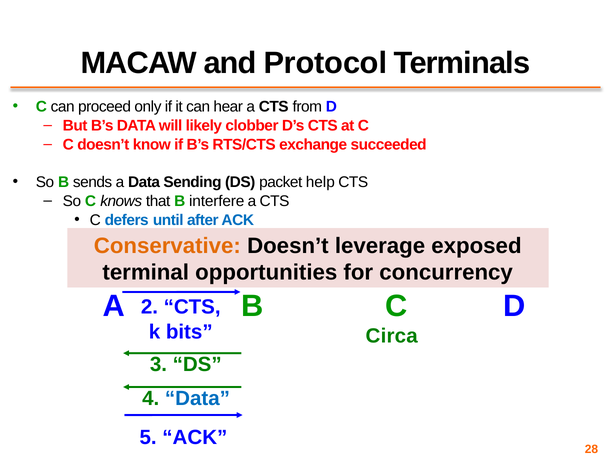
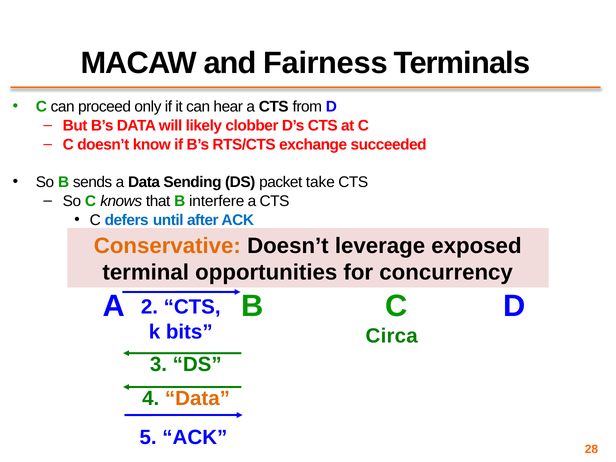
Protocol: Protocol -> Fairness
help: help -> take
Data at (197, 399) colour: blue -> orange
